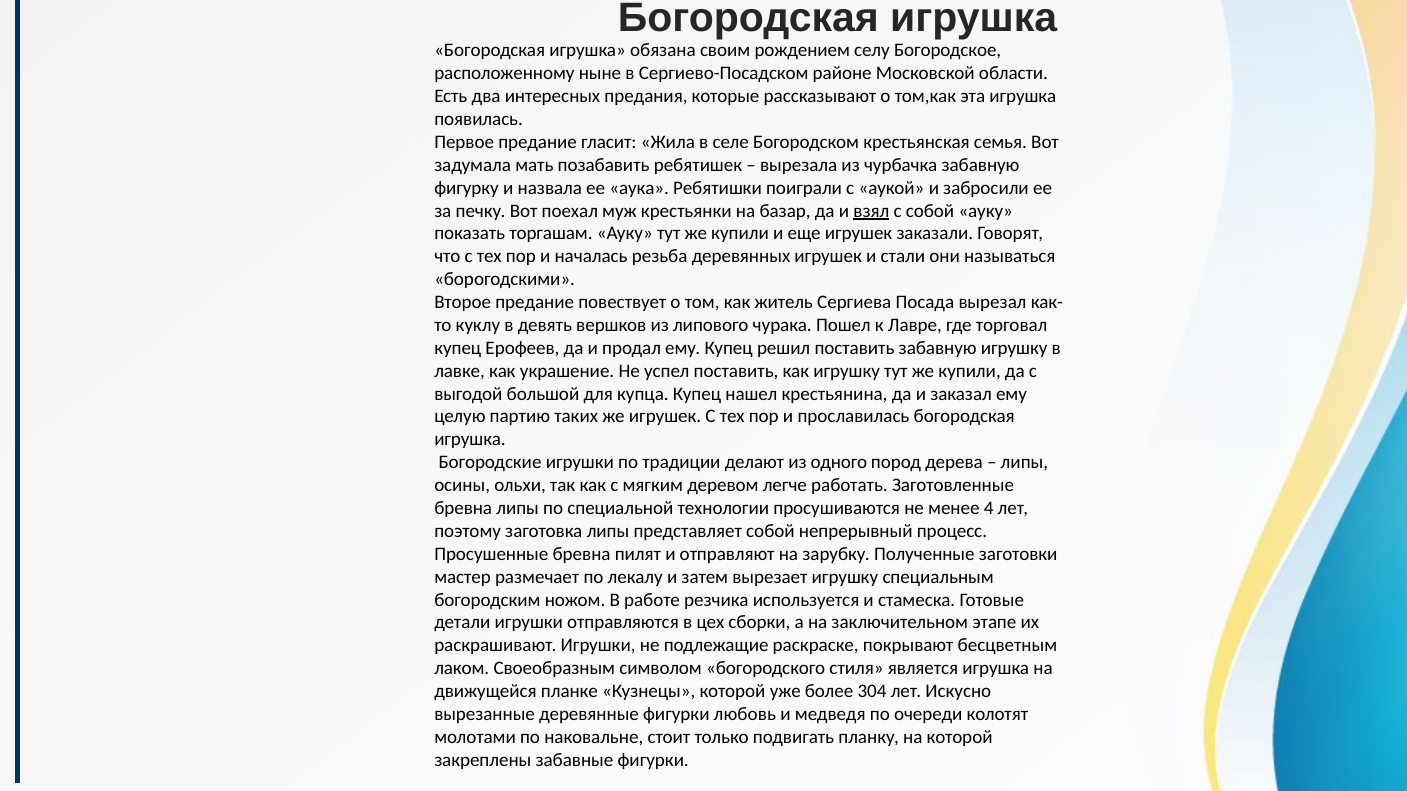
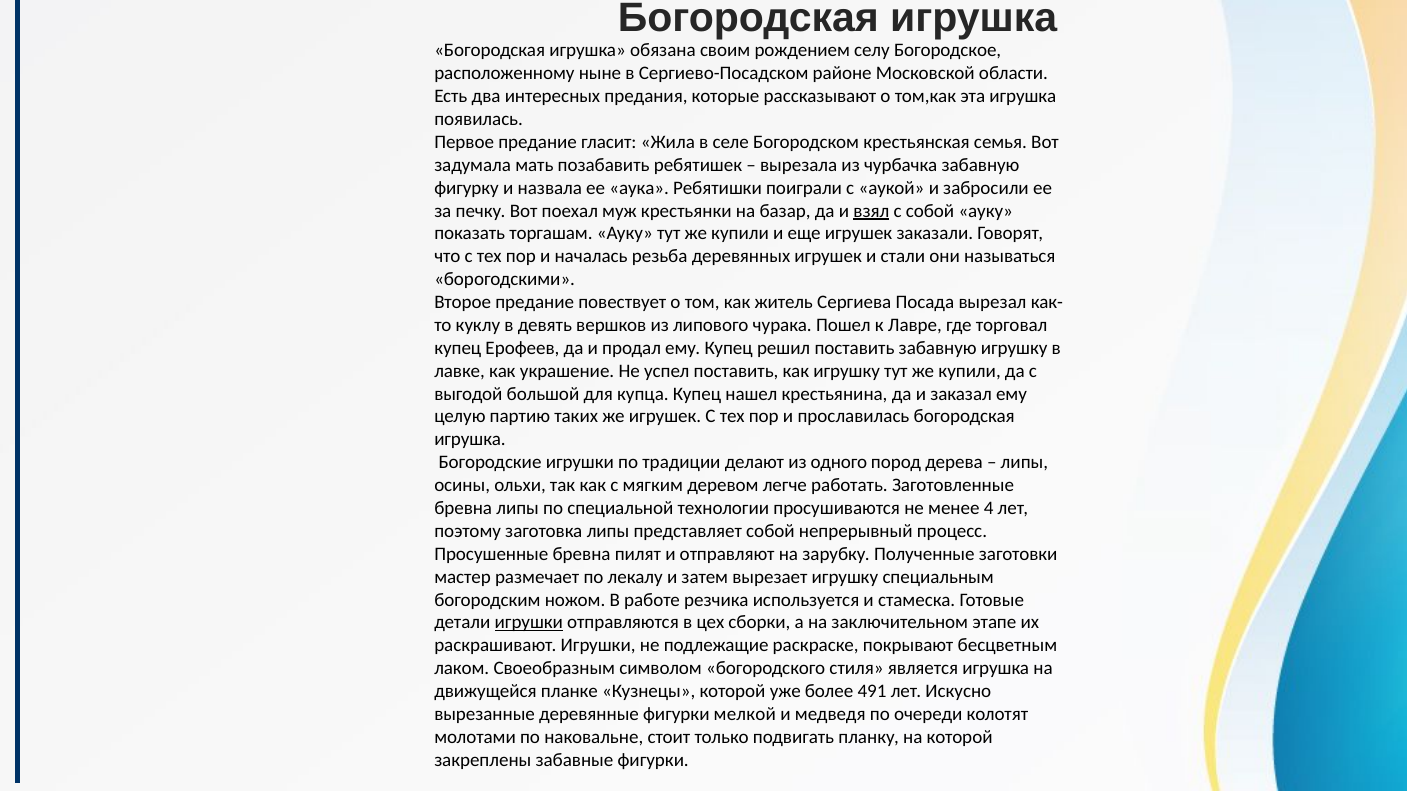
игрушки at (529, 623) underline: none -> present
304: 304 -> 491
любовь: любовь -> мелкой
